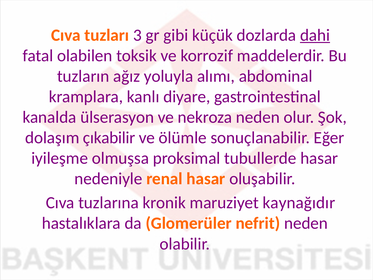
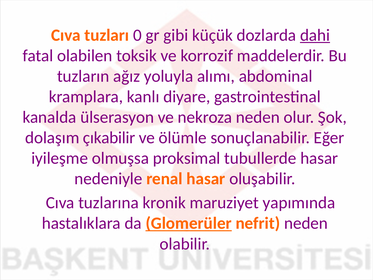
3: 3 -> 0
kaynağıdır: kaynağıdır -> yapımında
Glomerüler underline: none -> present
